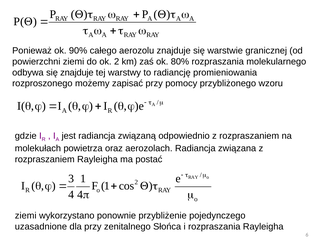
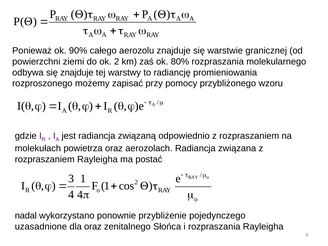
ziemi at (26, 216): ziemi -> nadal
dla przy: przy -> oraz
